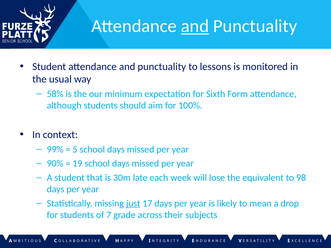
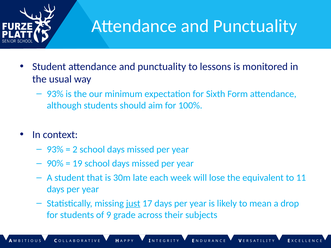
and at (195, 26) underline: present -> none
58% at (55, 94): 58% -> 93%
99% at (55, 150): 99% -> 93%
5: 5 -> 2
98: 98 -> 11
7: 7 -> 9
